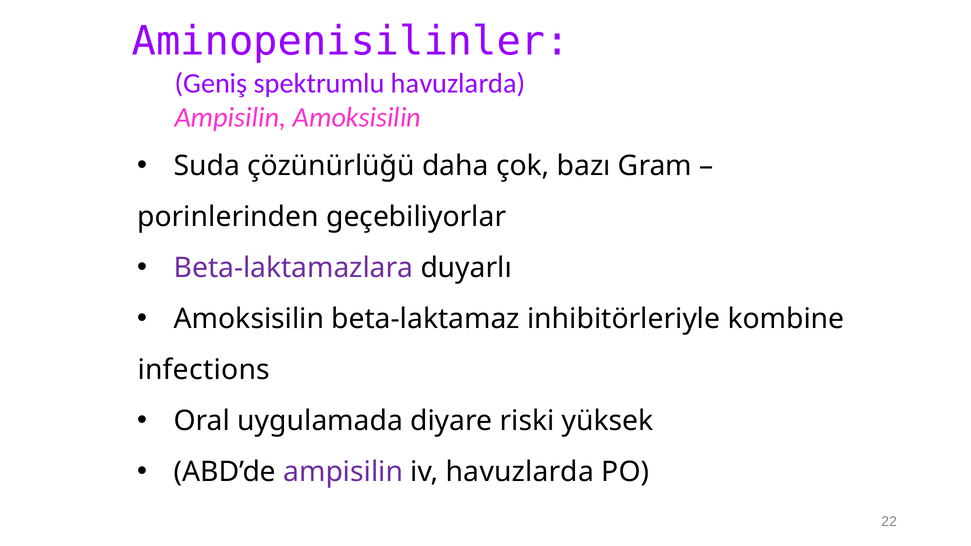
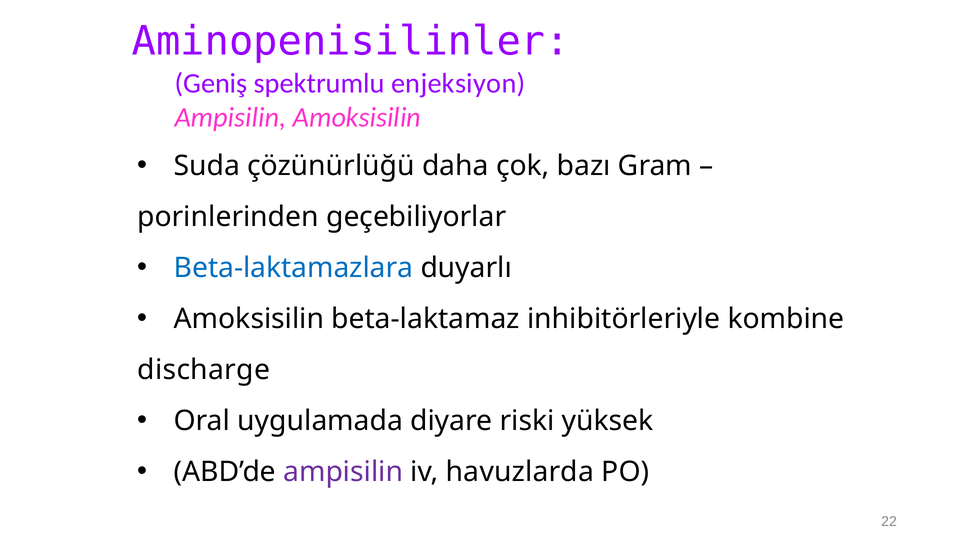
spektrumlu havuzlarda: havuzlarda -> enjeksiyon
Beta-laktamazlara colour: purple -> blue
infections: infections -> discharge
